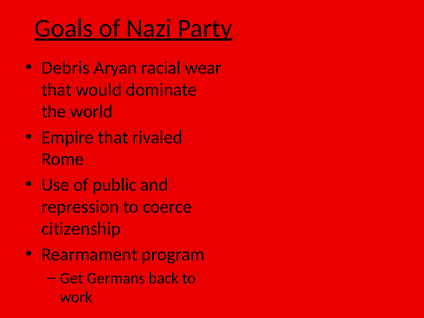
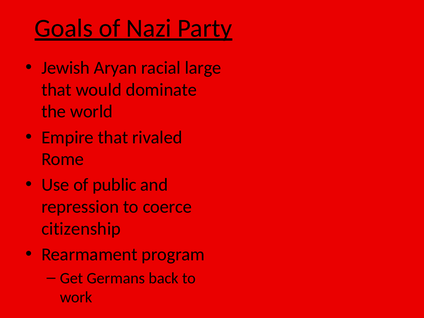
Debris: Debris -> Jewish
wear: wear -> large
